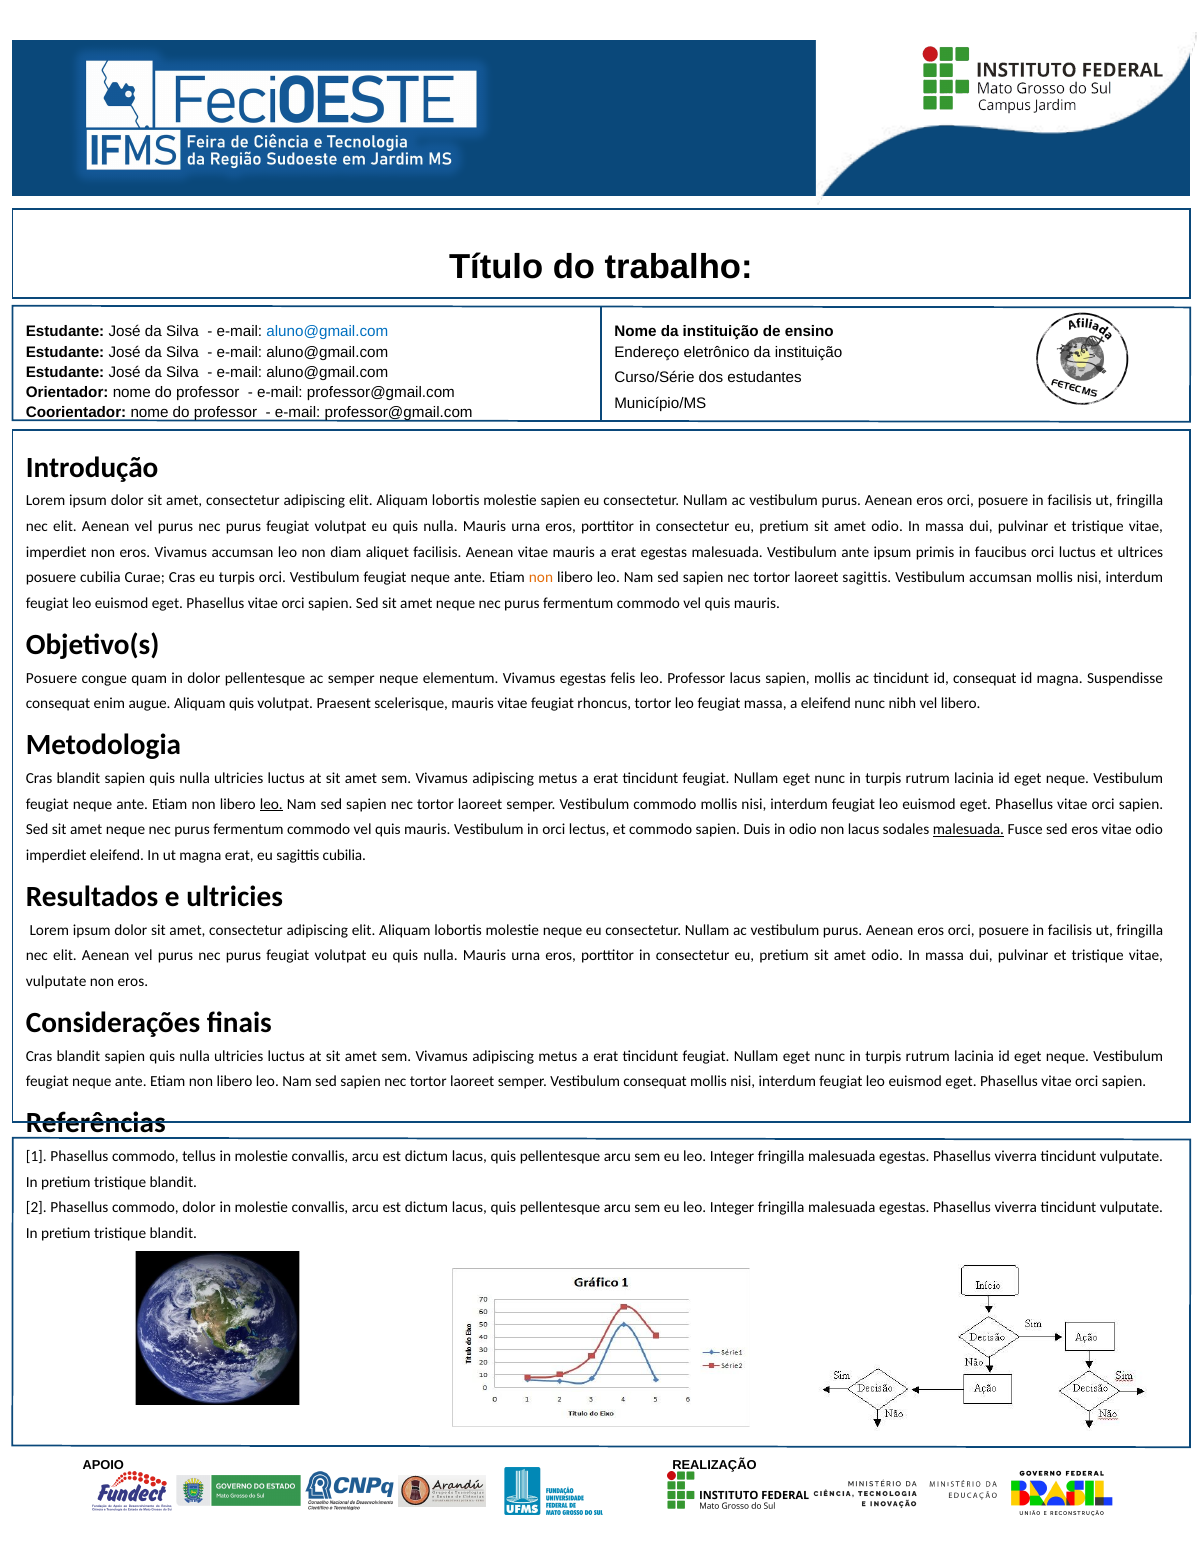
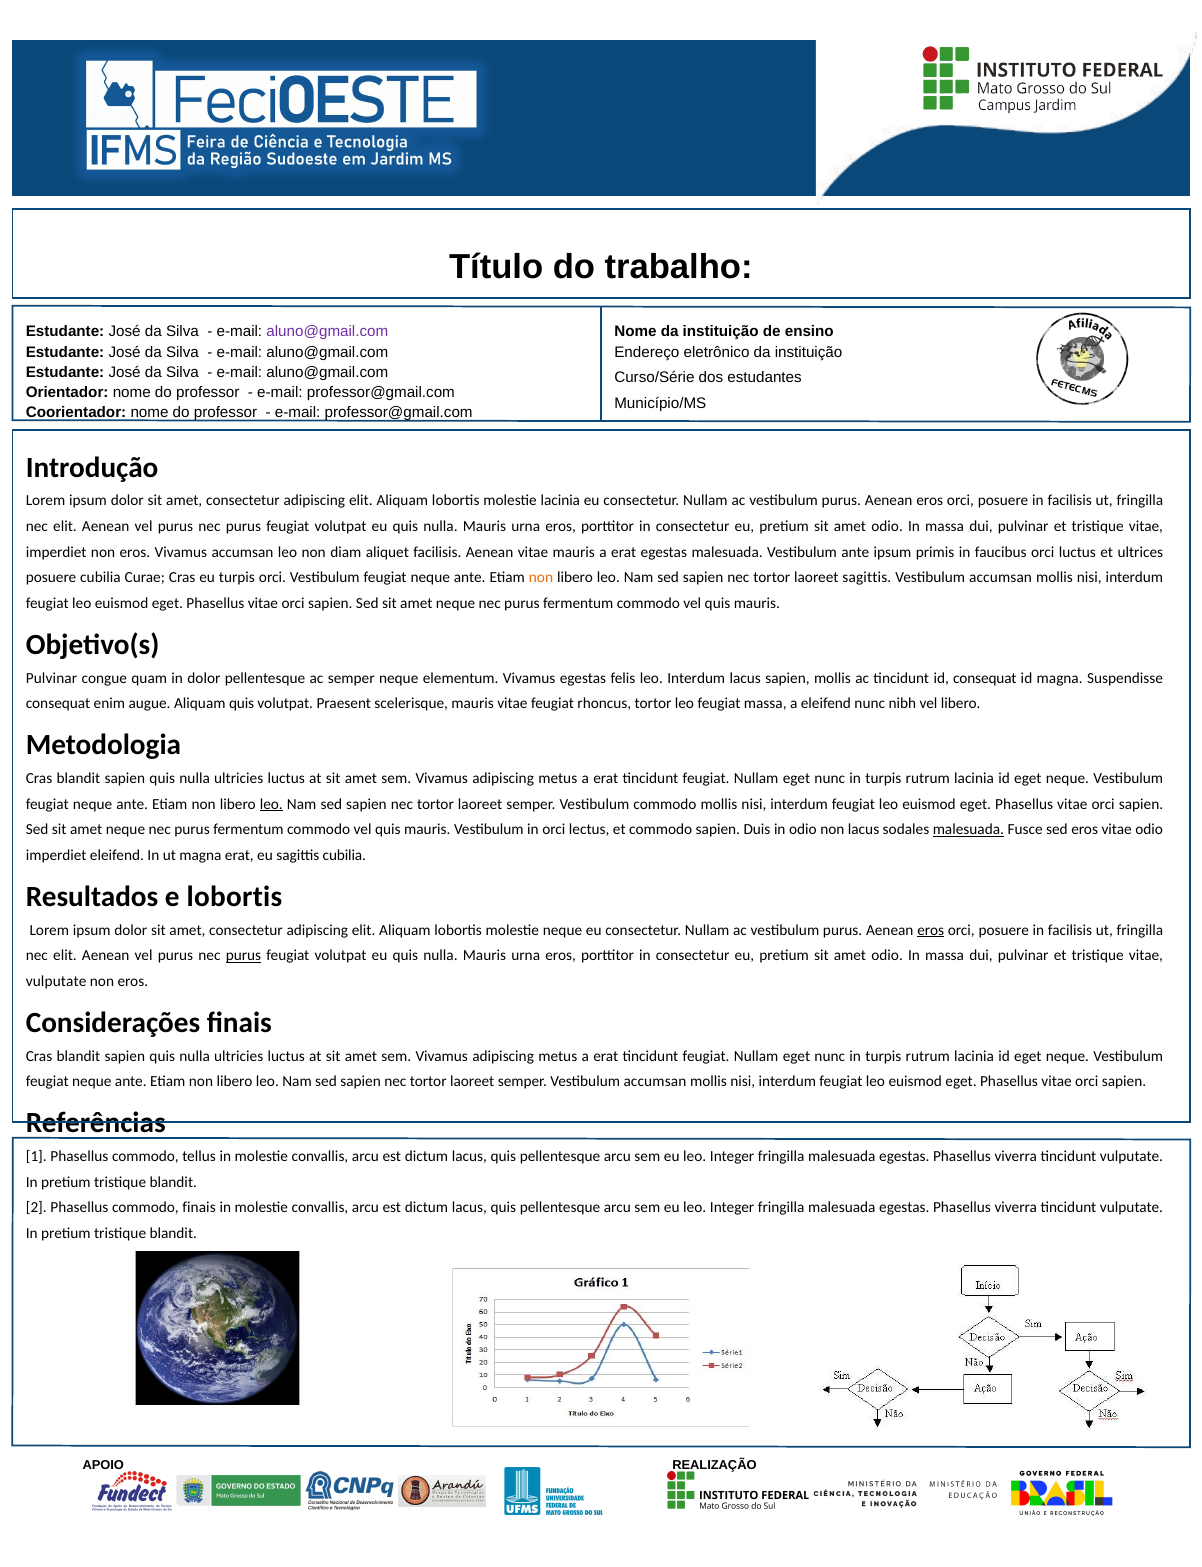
aluno@gmail.com at (327, 332) colour: blue -> purple
molestie sapien: sapien -> lacinia
Posuere at (51, 678): Posuere -> Pulvinar
leo Professor: Professor -> Interdum
e ultricies: ultricies -> lobortis
eros at (931, 930) underline: none -> present
purus at (243, 956) underline: none -> present
semper Vestibulum consequat: consequat -> accumsan
commodo dolor: dolor -> finais
